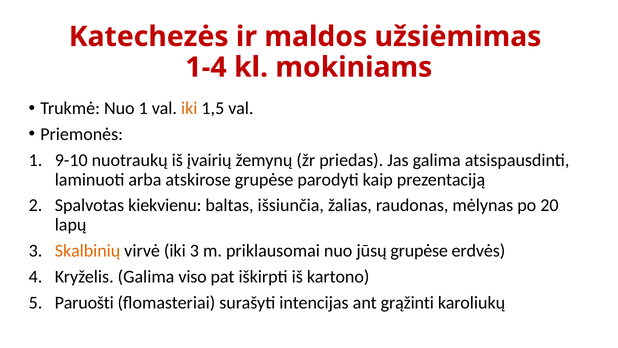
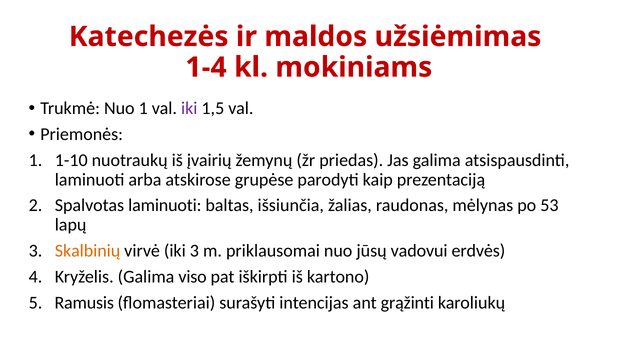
iki at (189, 108) colour: orange -> purple
9-10: 9-10 -> 1-10
Spalvotas kiekvienu: kiekvienu -> laminuoti
20: 20 -> 53
jūsų grupėse: grupėse -> vadovui
Paruošti: Paruošti -> Ramusis
